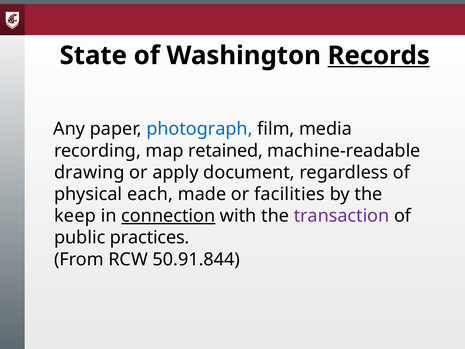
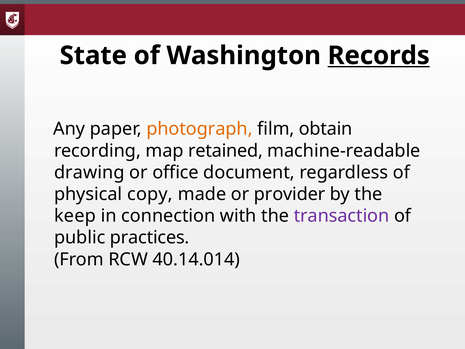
photograph colour: blue -> orange
media: media -> obtain
apply: apply -> office
each: each -> copy
facilities: facilities -> provider
connection underline: present -> none
50.91.844: 50.91.844 -> 40.14.014
